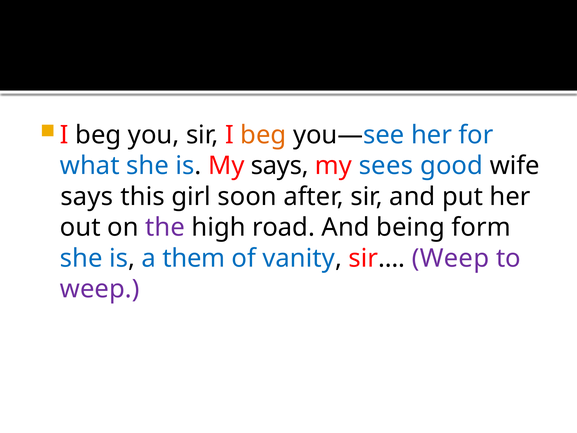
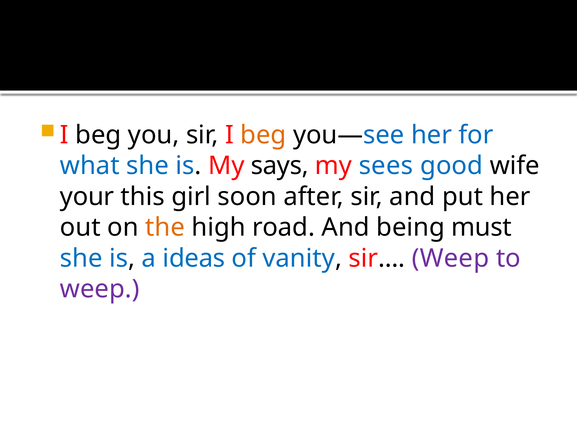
says at (87, 197): says -> your
the colour: purple -> orange
form: form -> must
them: them -> ideas
